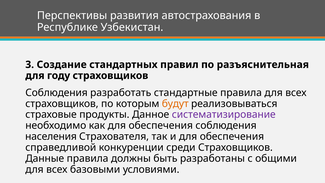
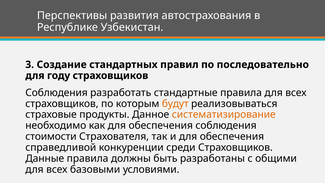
разъяснительная: разъяснительная -> последовательно
систематизирование colour: purple -> orange
населения: населения -> стоимости
